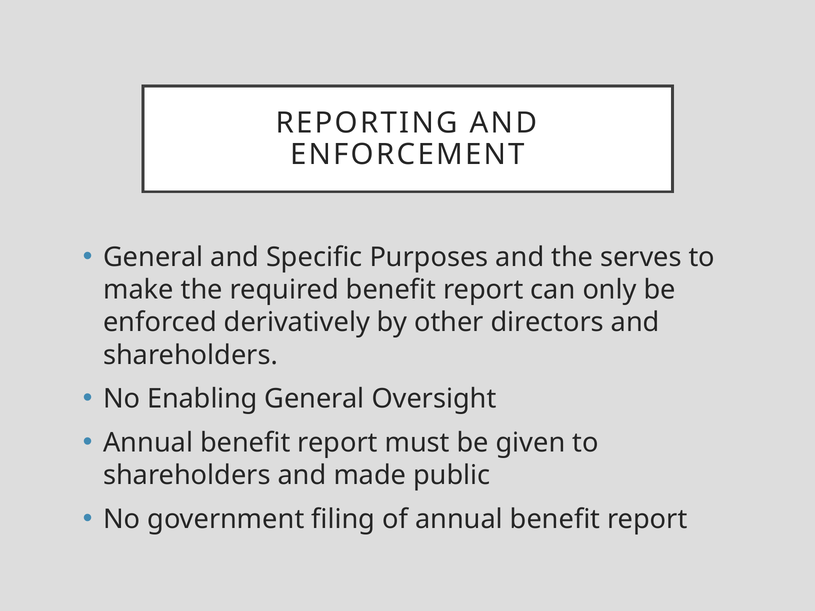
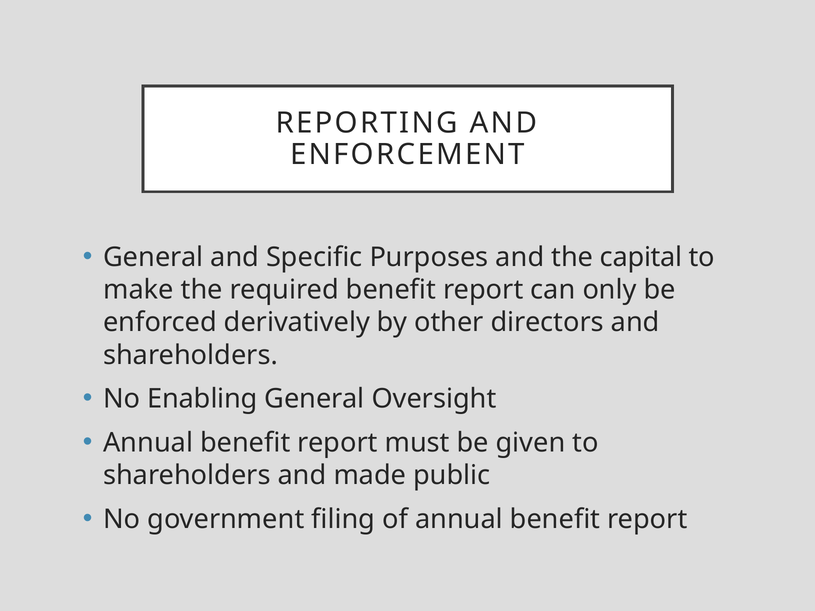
serves: serves -> capital
